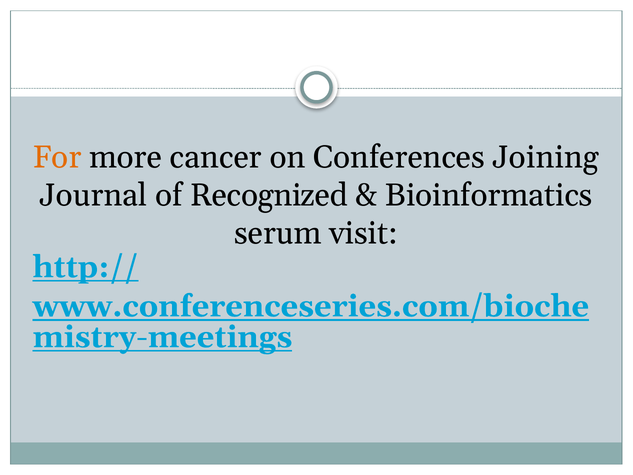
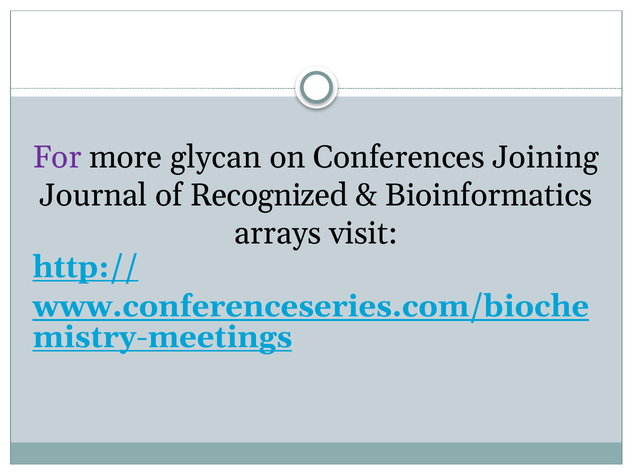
For colour: orange -> purple
cancer: cancer -> glycan
serum: serum -> arrays
